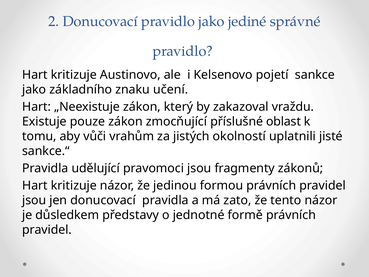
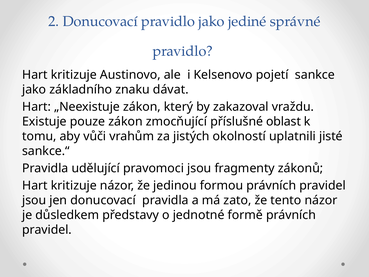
učení: učení -> dávat
